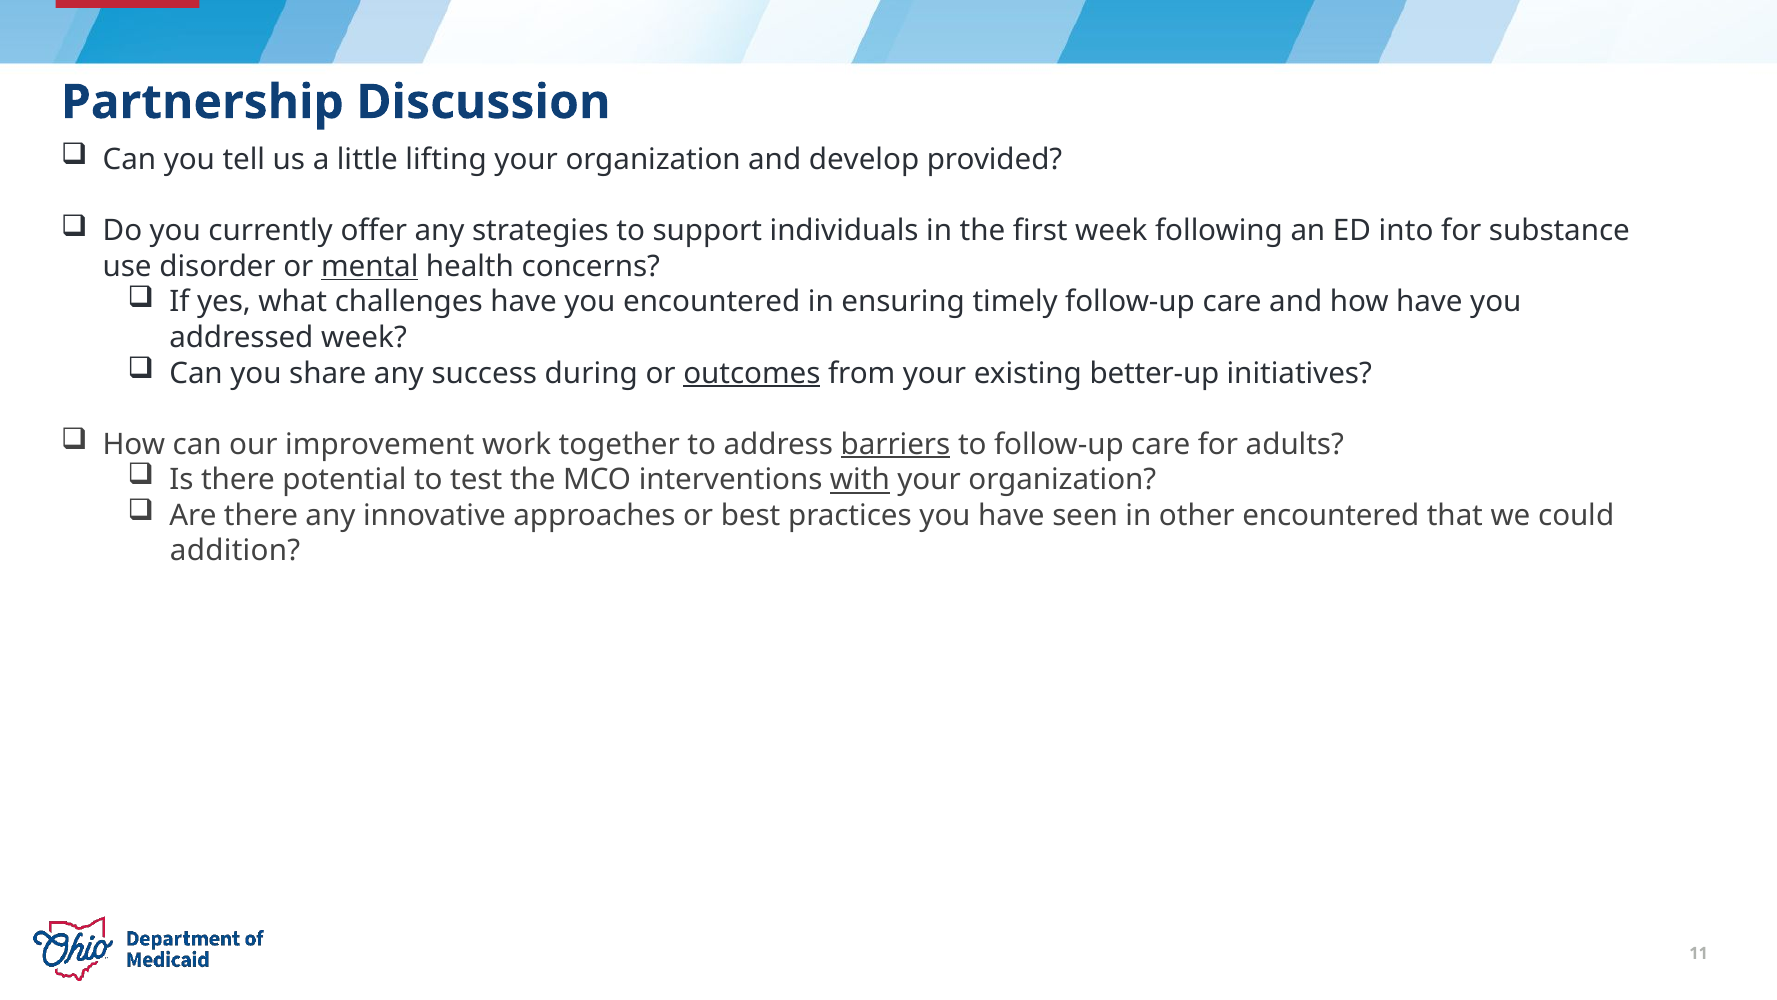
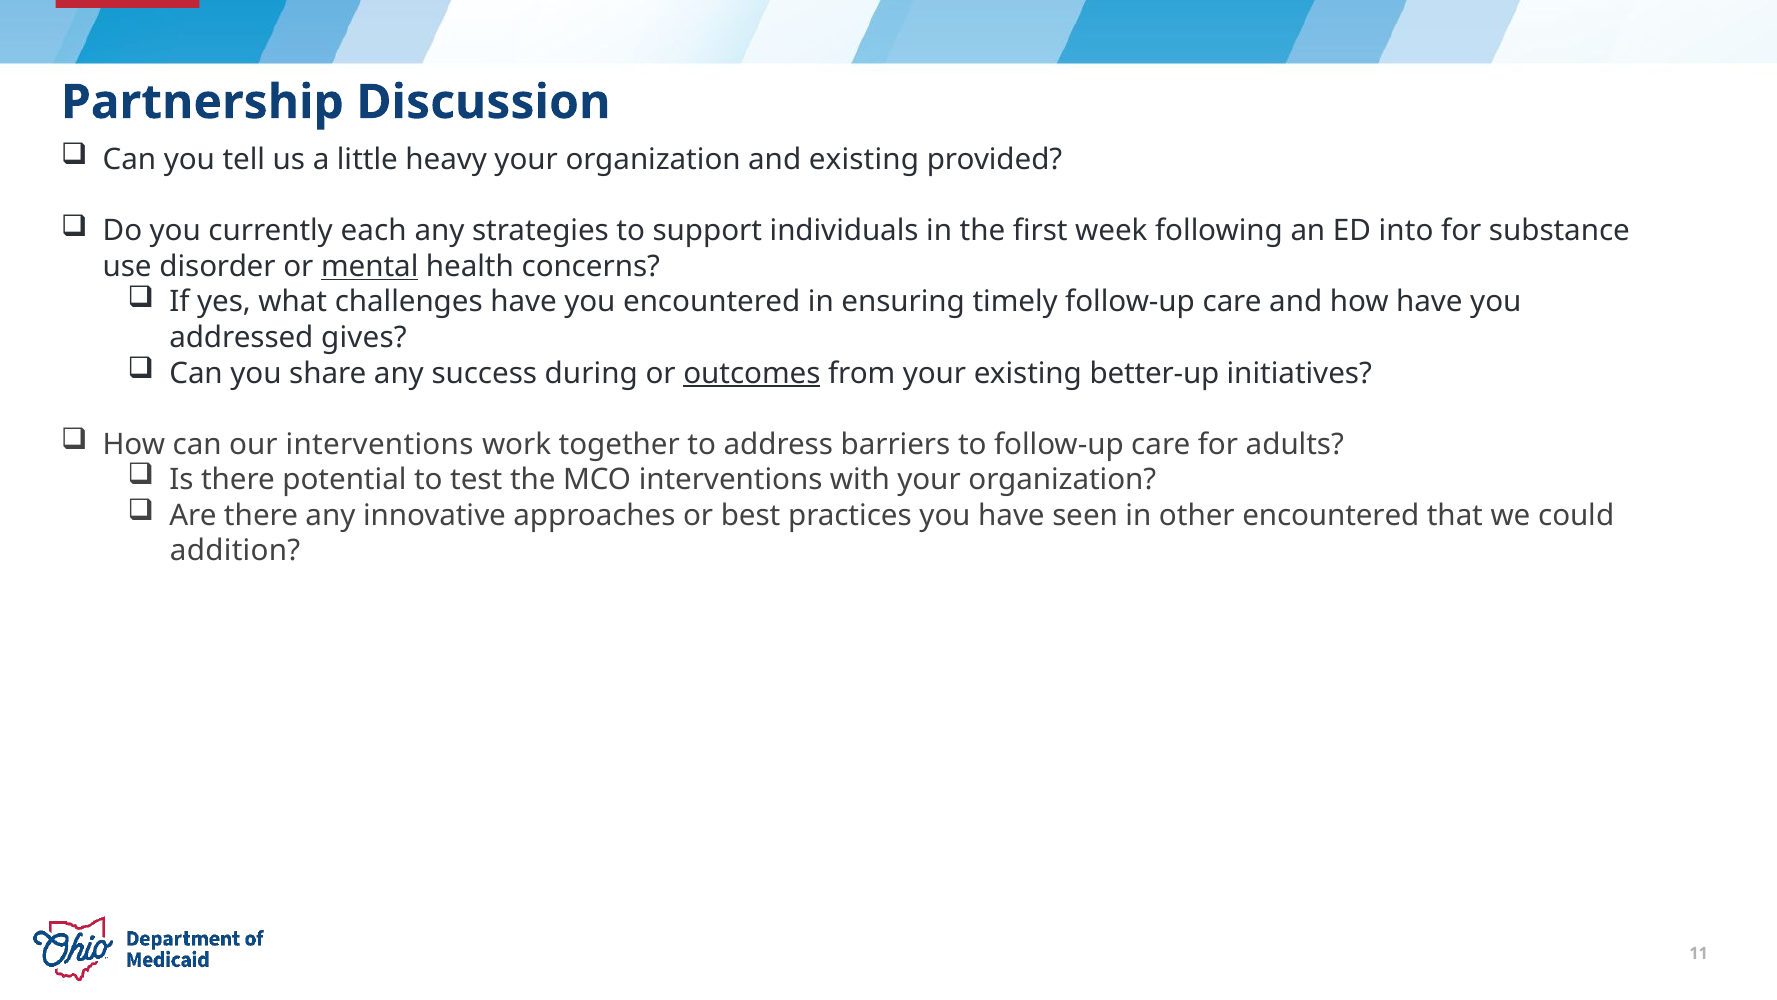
lifting: lifting -> heavy
and develop: develop -> existing
offer: offer -> each
addressed week: week -> gives
our improvement: improvement -> interventions
barriers underline: present -> none
with underline: present -> none
